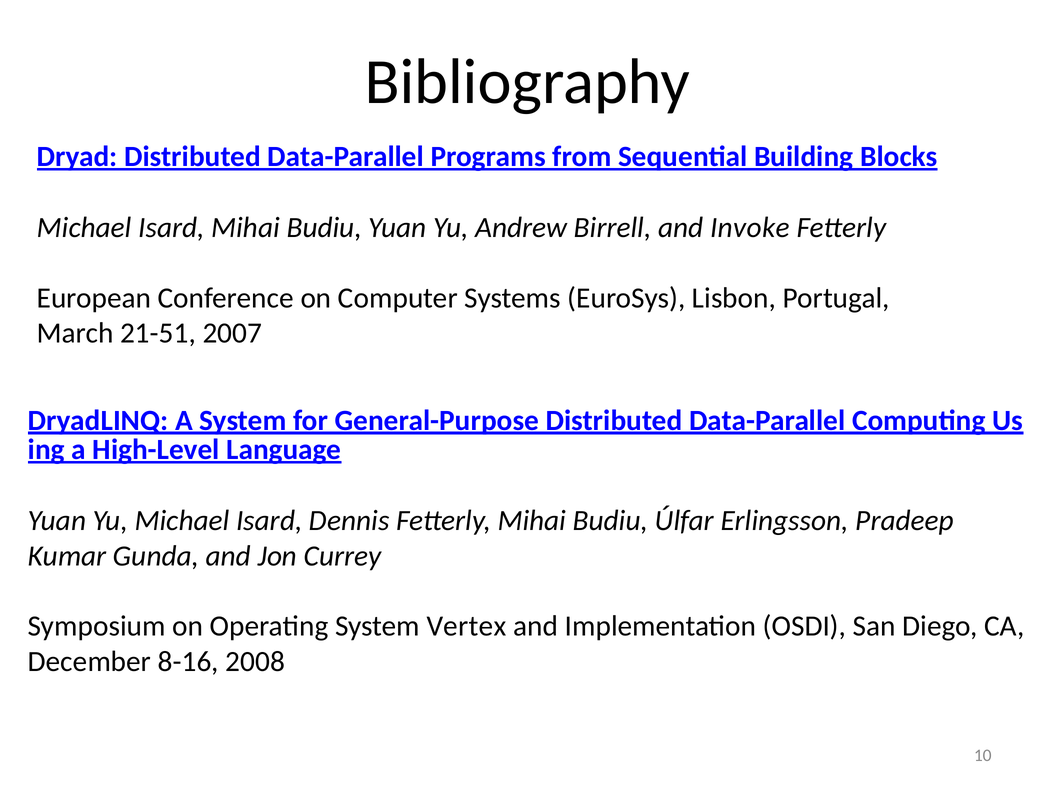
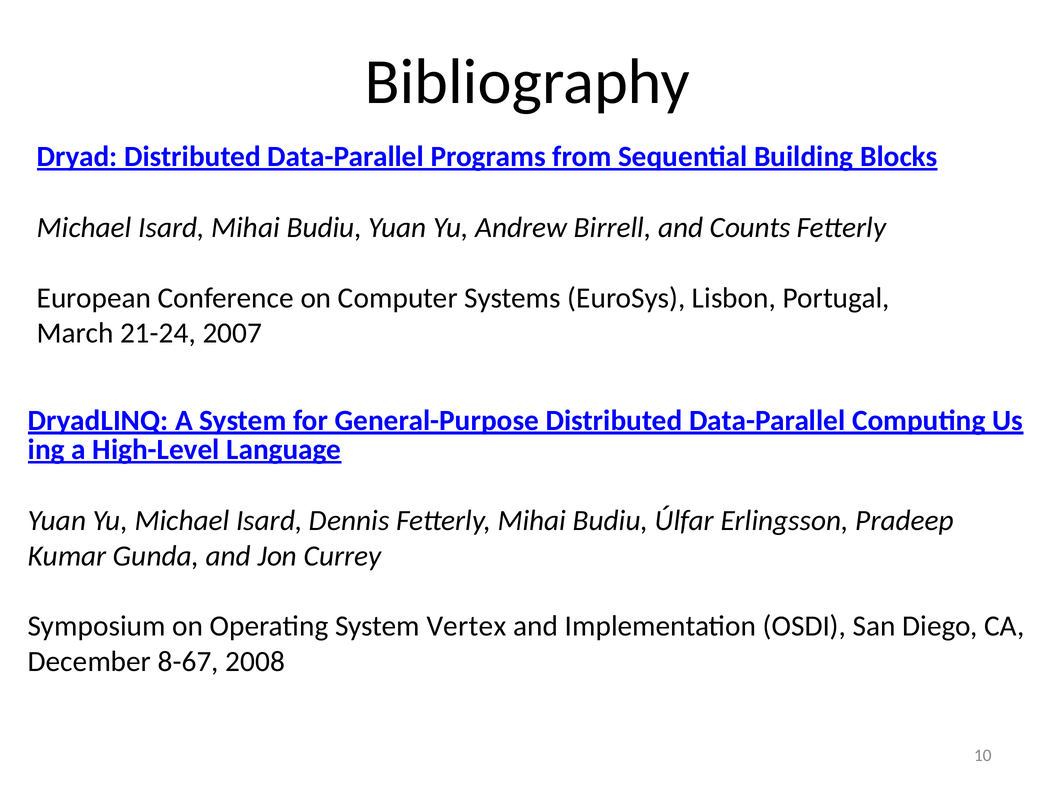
Invoke: Invoke -> Counts
21-51: 21-51 -> 21-24
8-16: 8-16 -> 8-67
